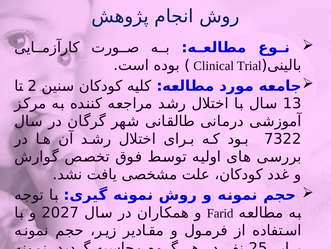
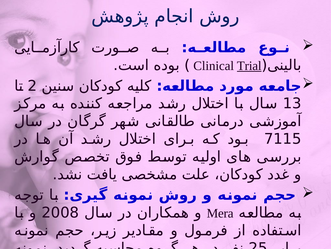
Trial underline: none -> present
7322: 7322 -> 7115
2027: 2027 -> 2008
Farid: Farid -> Mera
